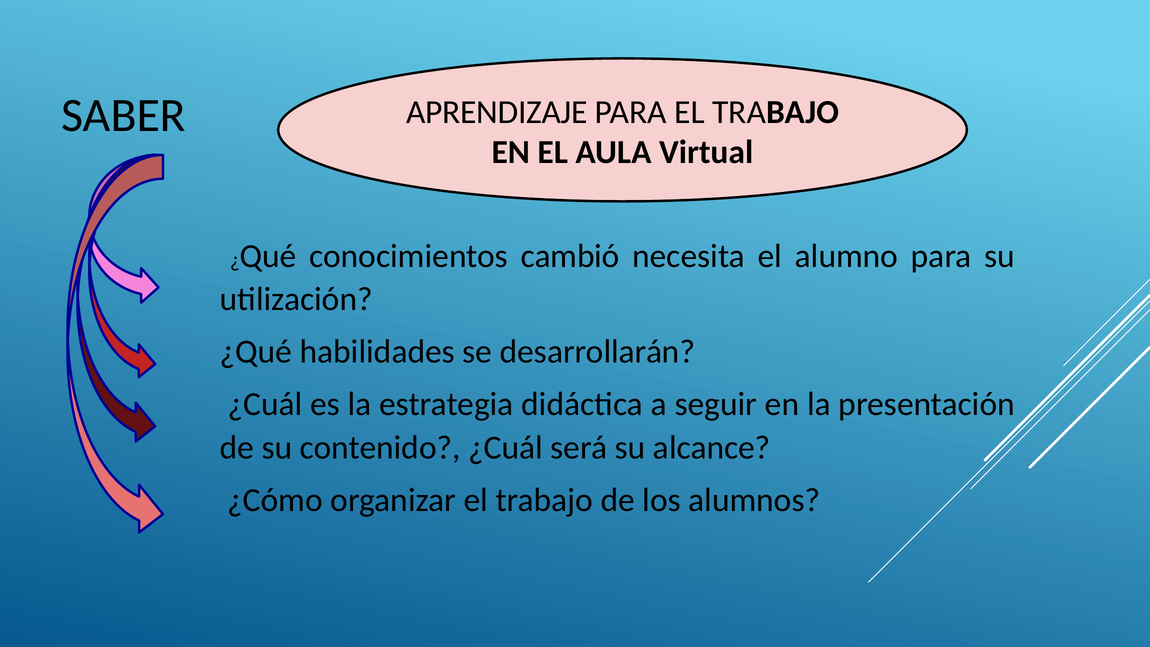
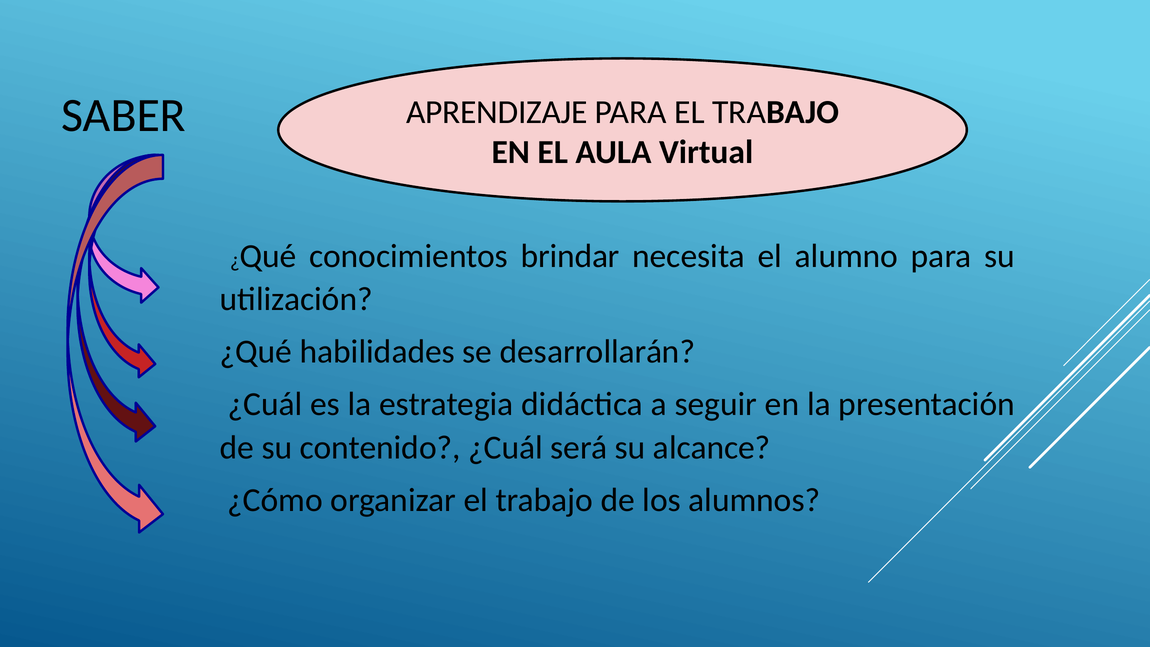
cambió: cambió -> brindar
